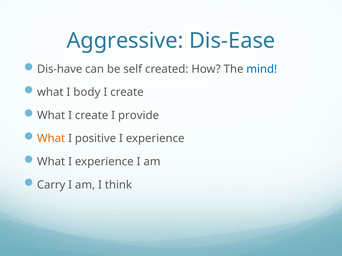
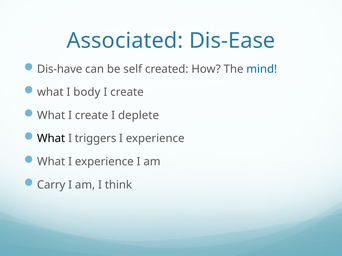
Aggressive: Aggressive -> Associated
provide: provide -> deplete
What at (51, 139) colour: orange -> black
positive: positive -> triggers
